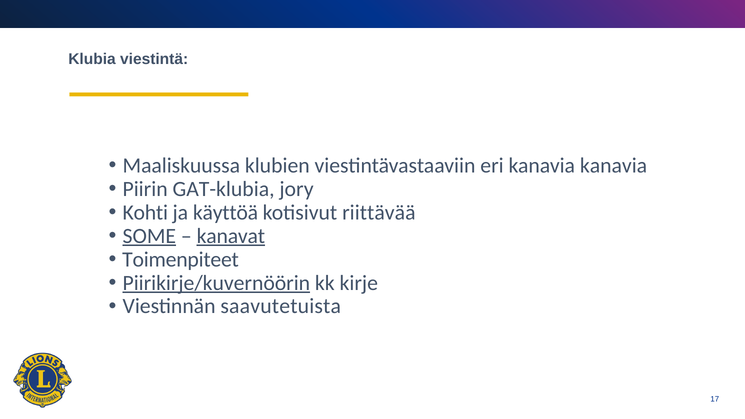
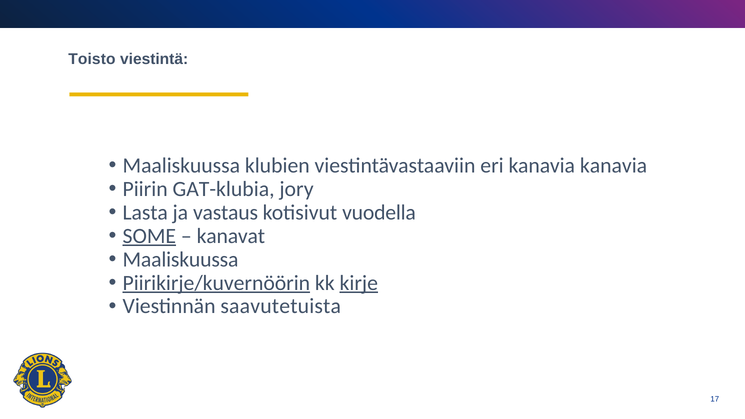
Klubia: Klubia -> Toisto
Kohti: Kohti -> Lasta
käyttöä: käyttöä -> vastaus
riittävää: riittävää -> vuodella
kanavat underline: present -> none
Toimenpiteet at (181, 259): Toimenpiteet -> Maaliskuussa
kirje underline: none -> present
